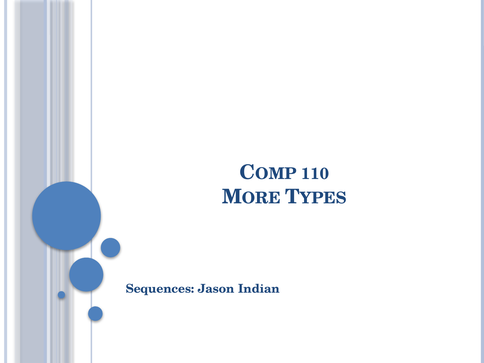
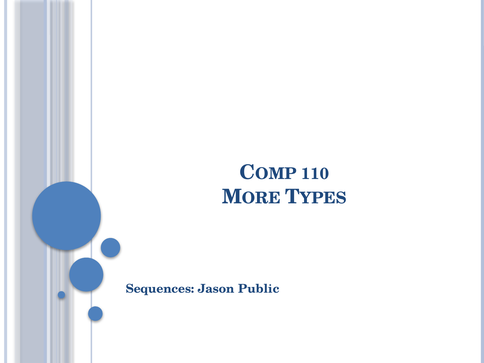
Indian: Indian -> Public
